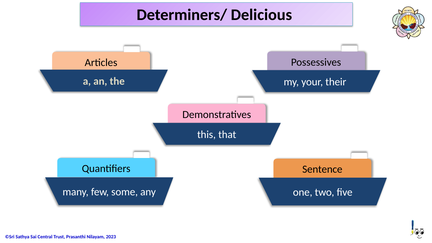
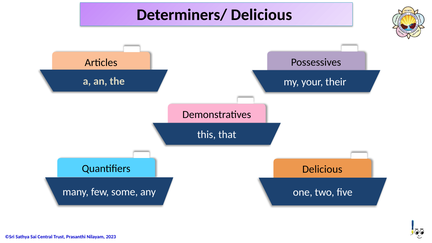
Quantifiers Sentence: Sentence -> Delicious
